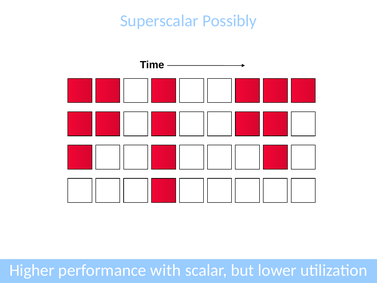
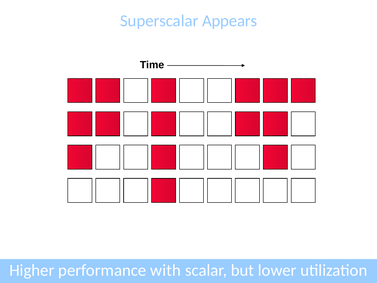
Possibly: Possibly -> Appears
